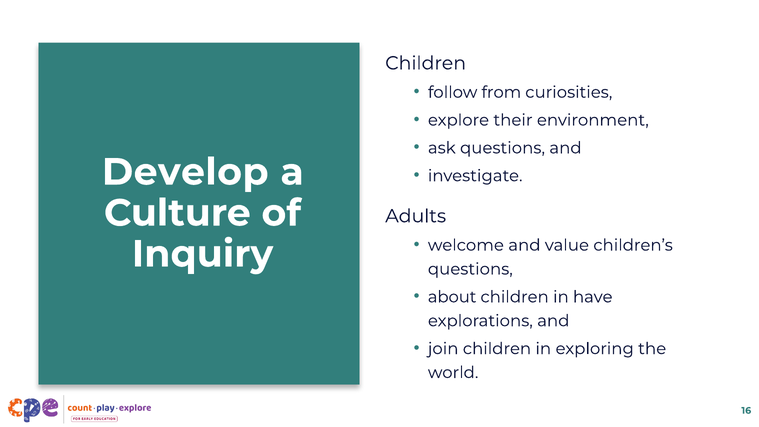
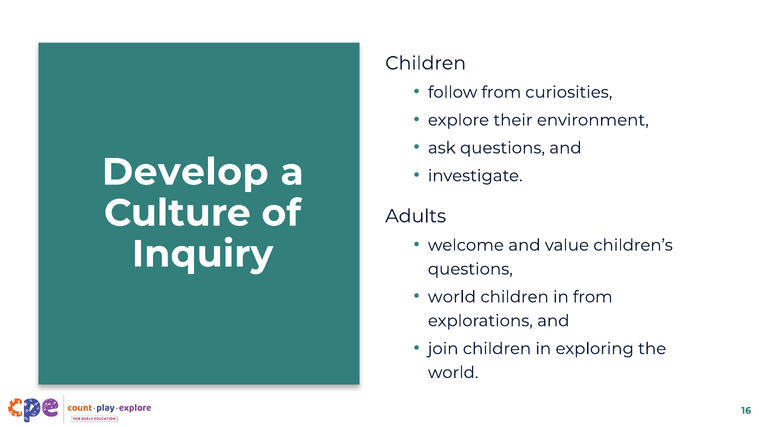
about at (452, 297): about -> world
in have: have -> from
